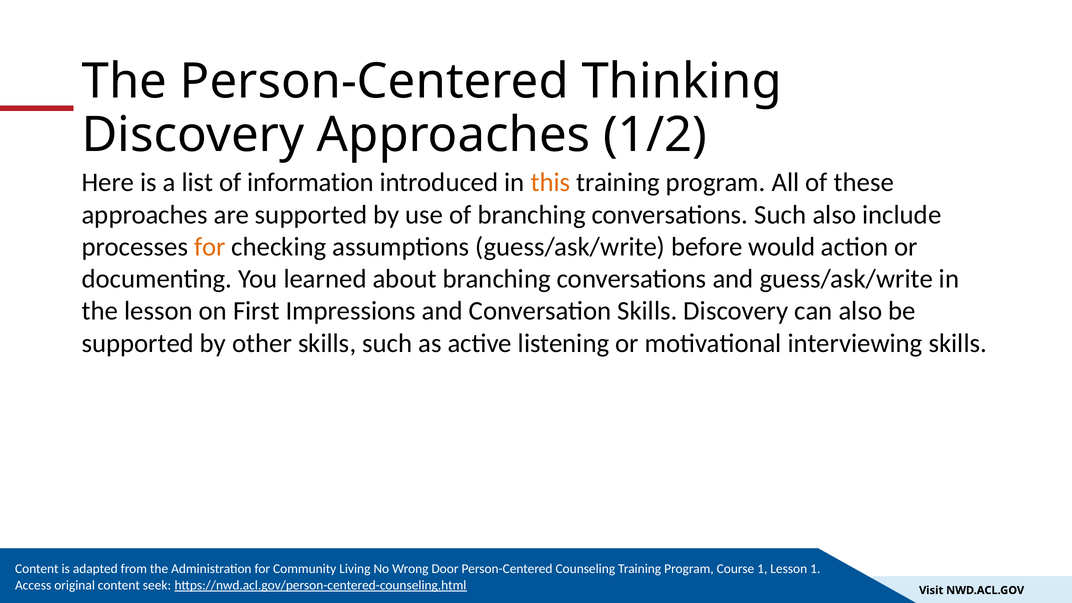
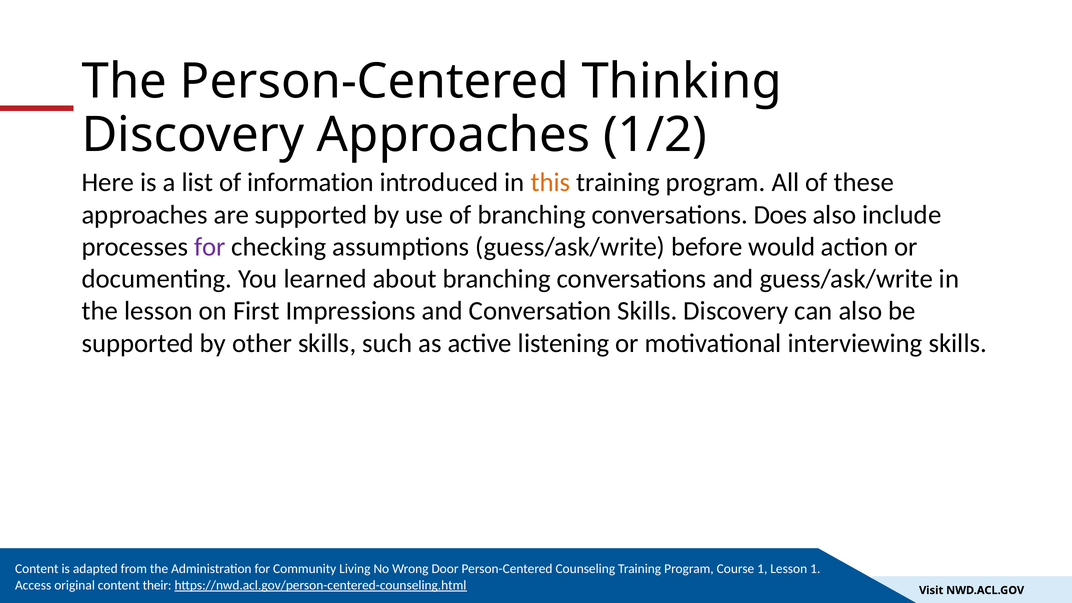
conversations Such: Such -> Does
for at (210, 247) colour: orange -> purple
seek: seek -> their
